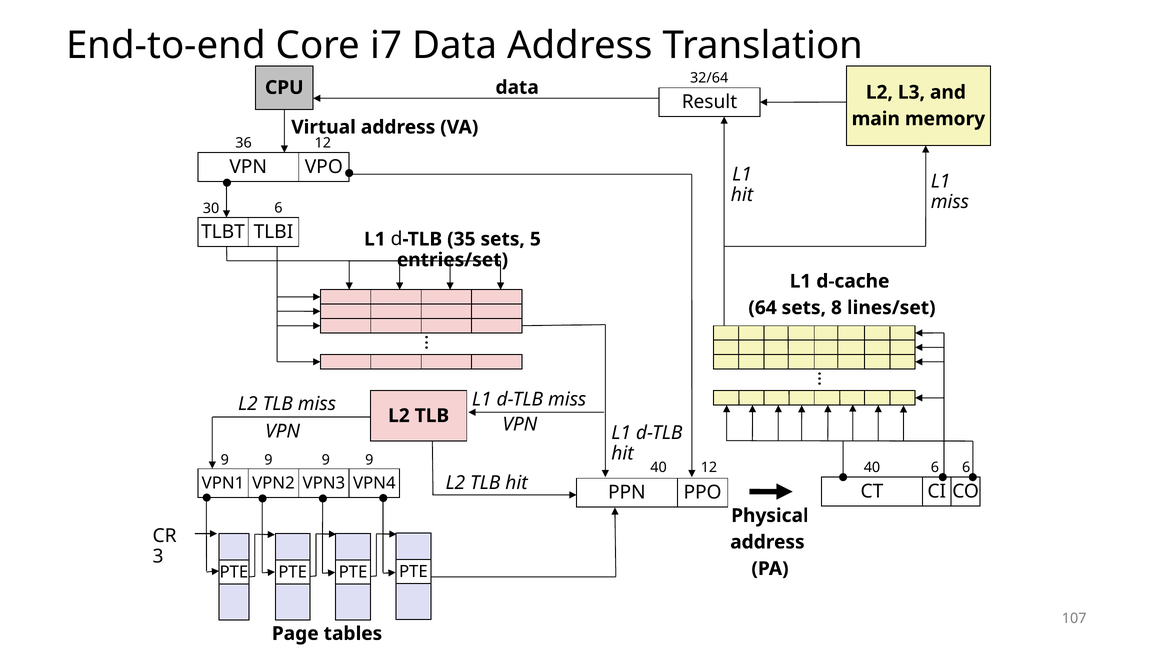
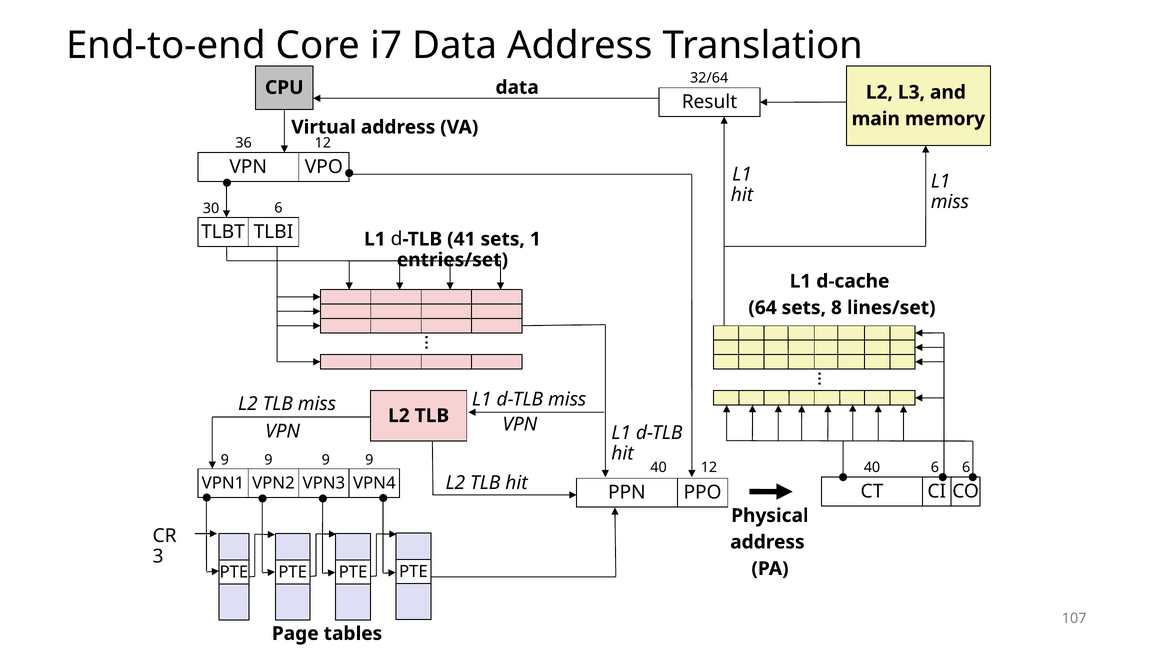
35: 35 -> 41
5: 5 -> 1
